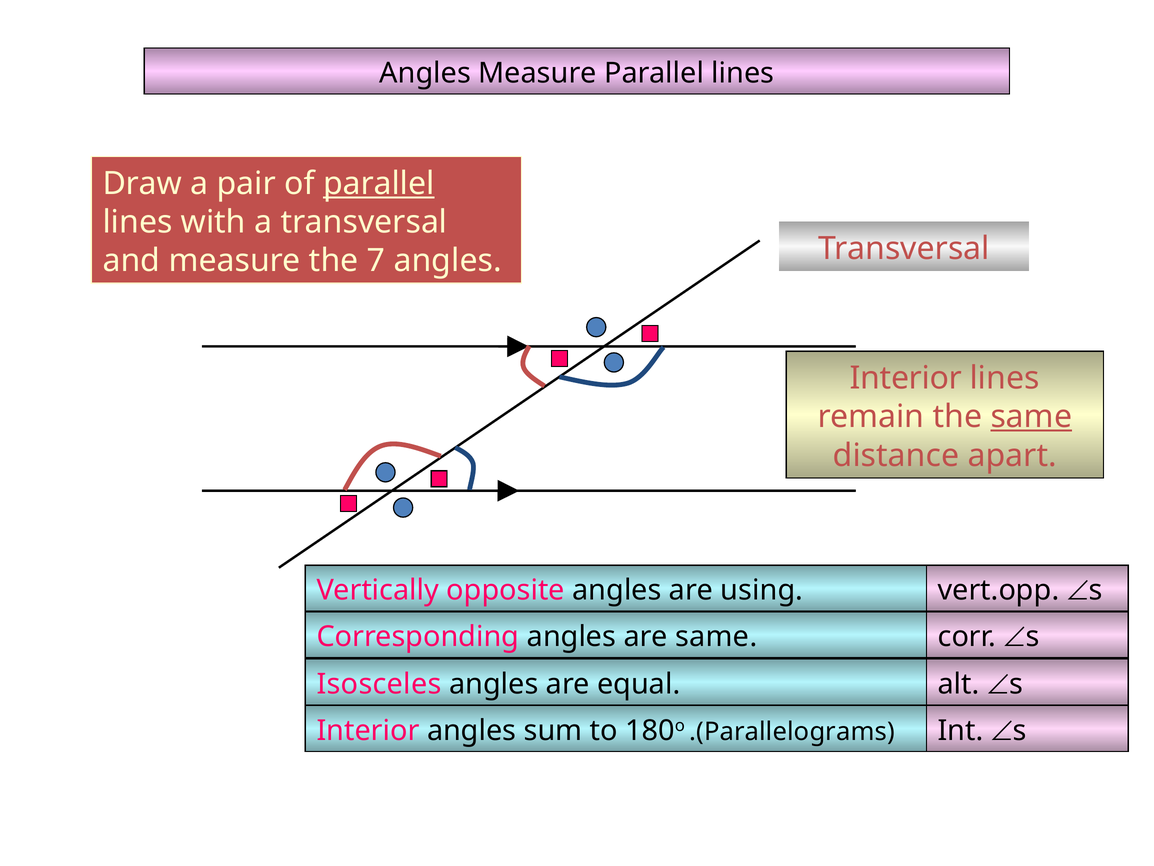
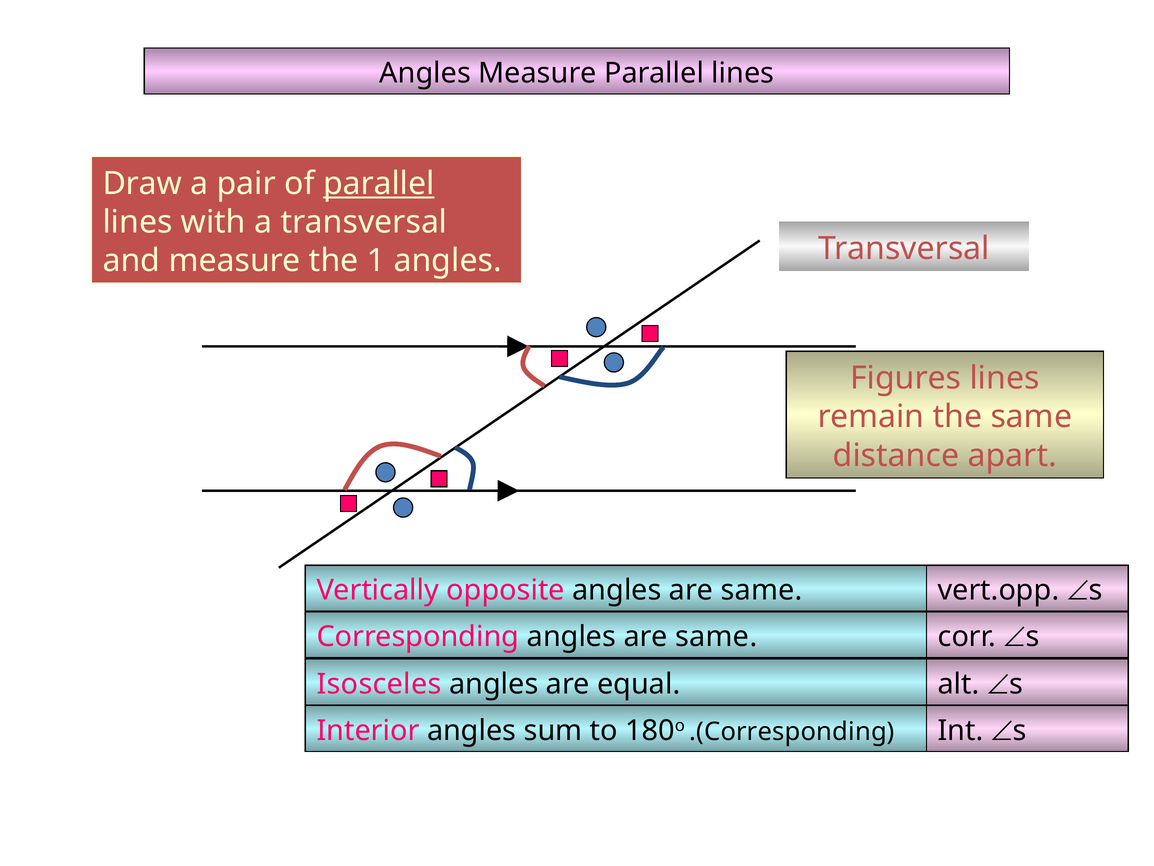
7: 7 -> 1
Interior at (906, 378): Interior -> Figures
same at (1031, 417) underline: present -> none
opposite angles are using: using -> same
.(Parallelograms: .(Parallelograms -> .(Corresponding
